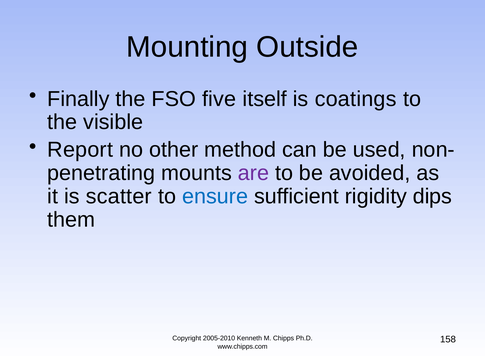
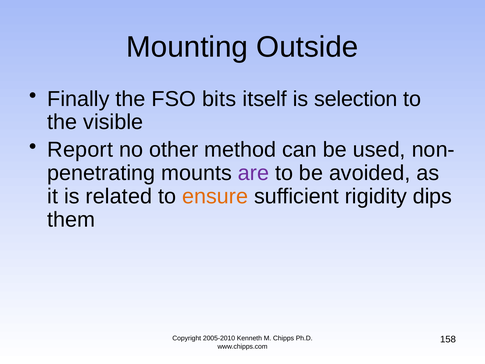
five: five -> bits
coatings: coatings -> selection
scatter: scatter -> related
ensure colour: blue -> orange
